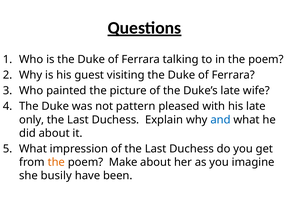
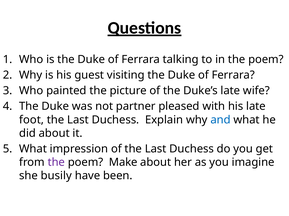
pattern: pattern -> partner
only: only -> foot
the at (56, 163) colour: orange -> purple
